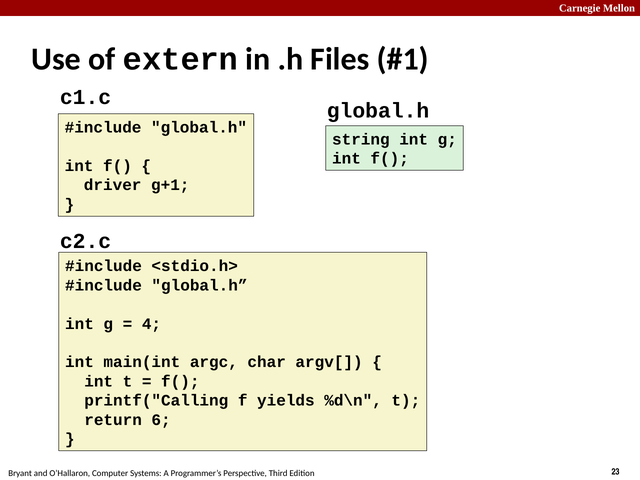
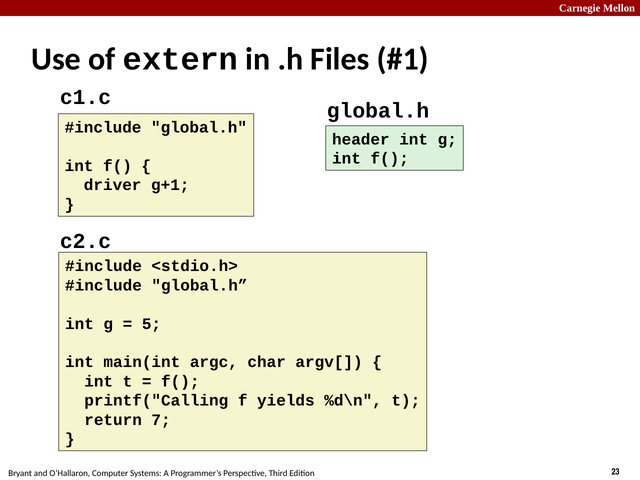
string: string -> header
4: 4 -> 5
6: 6 -> 7
